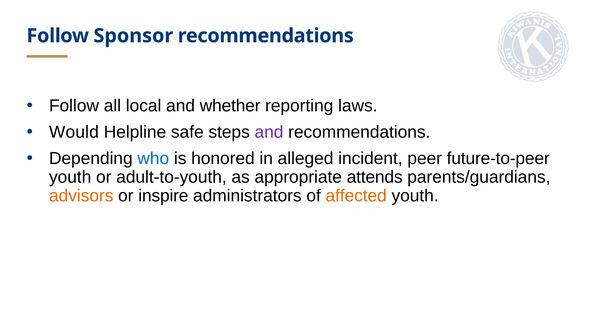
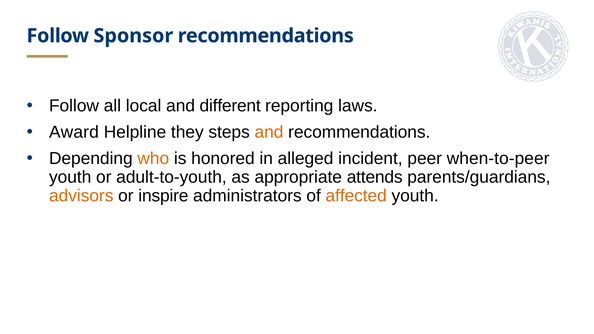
whether: whether -> different
Would: Would -> Award
safe: safe -> they
and at (269, 132) colour: purple -> orange
who colour: blue -> orange
future-to-peer: future-to-peer -> when-to-peer
